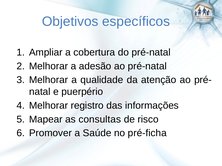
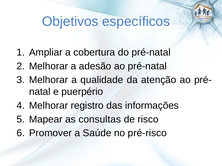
pré-ficha: pré-ficha -> pré-risco
